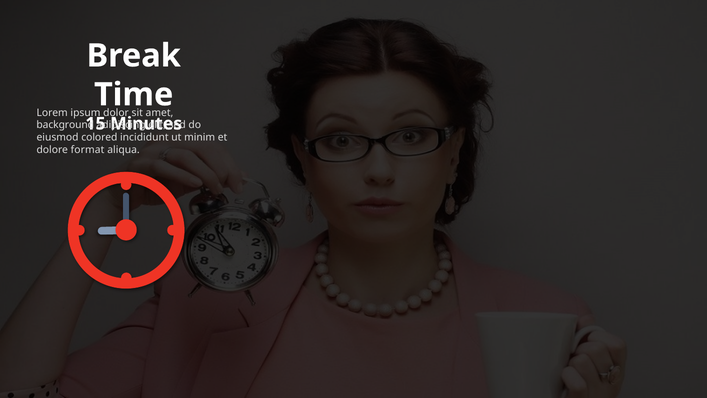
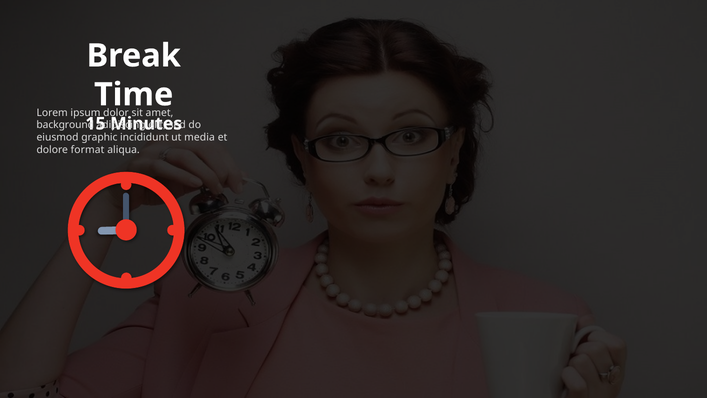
colored: colored -> graphic
minim: minim -> media
